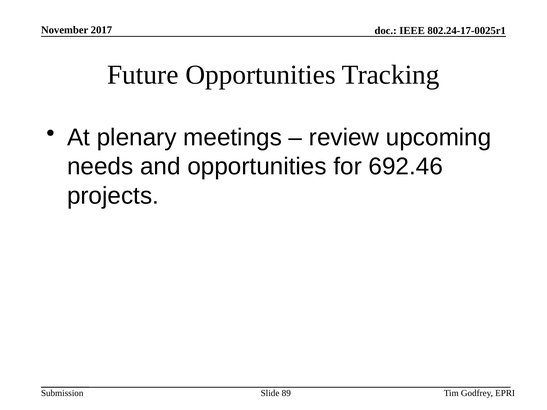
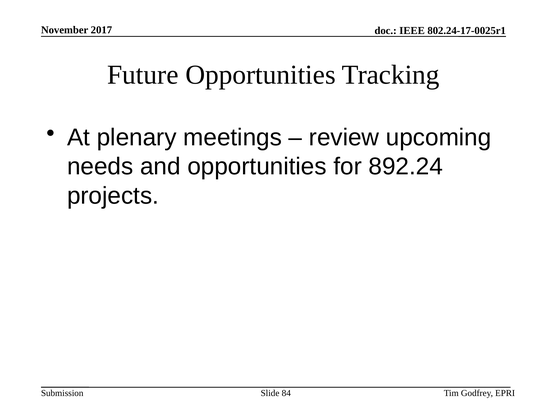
692.46: 692.46 -> 892.24
89: 89 -> 84
